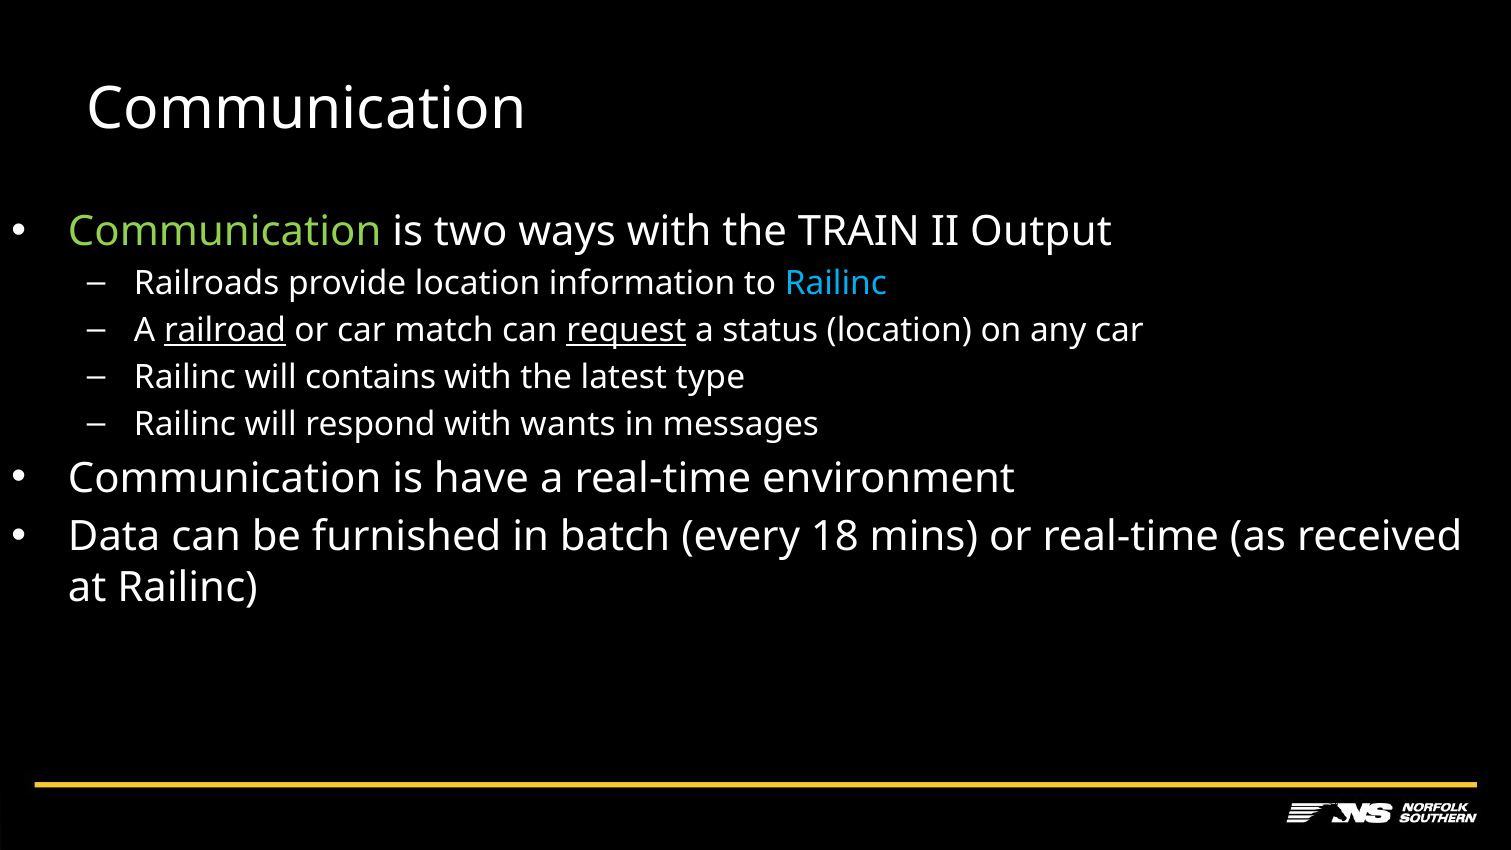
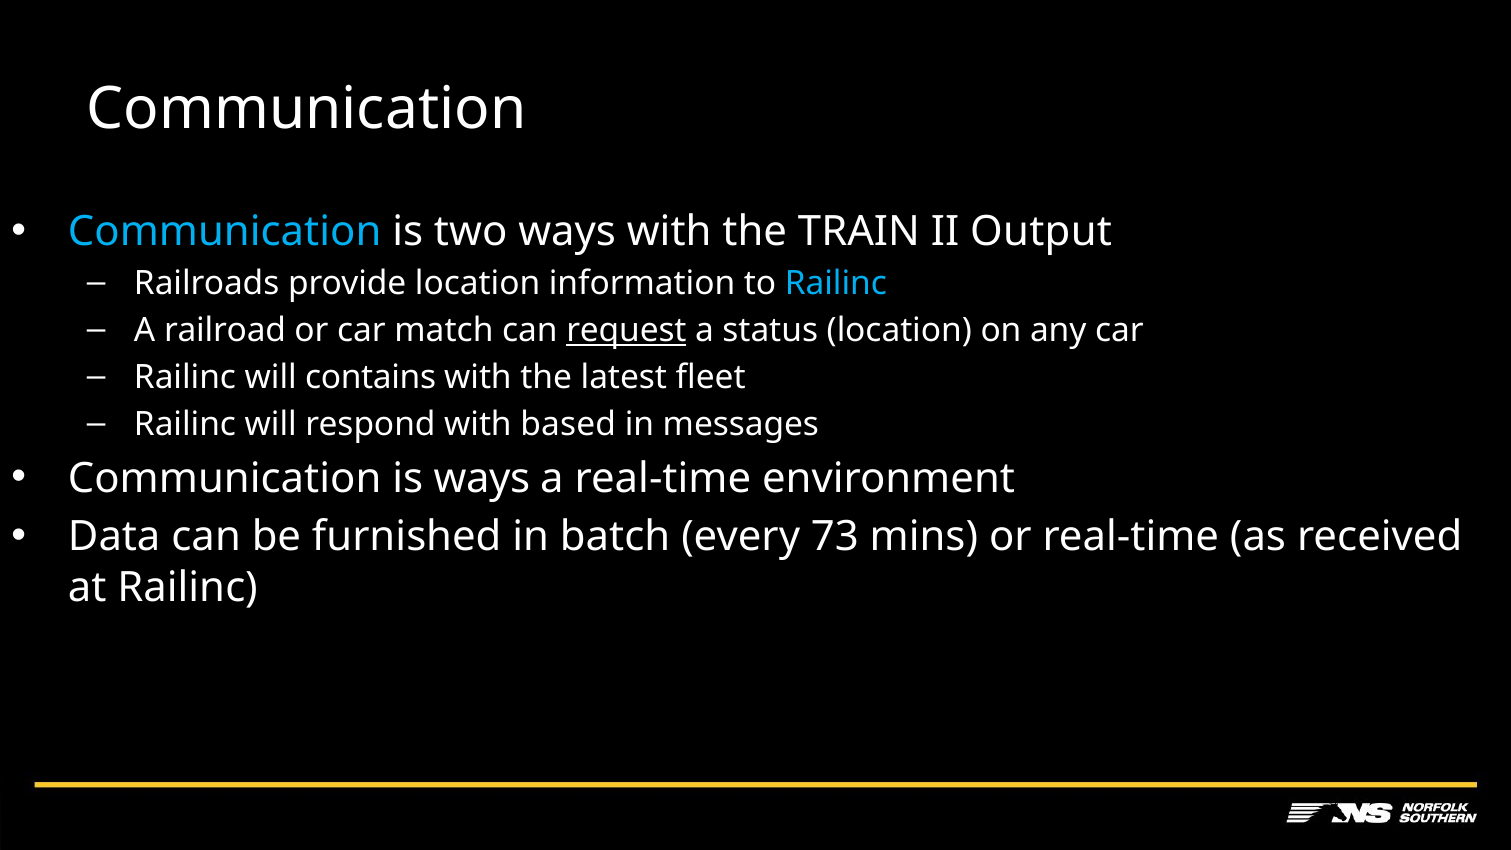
Communication at (225, 232) colour: light green -> light blue
railroad underline: present -> none
type: type -> fleet
wants: wants -> based
is have: have -> ways
18: 18 -> 73
